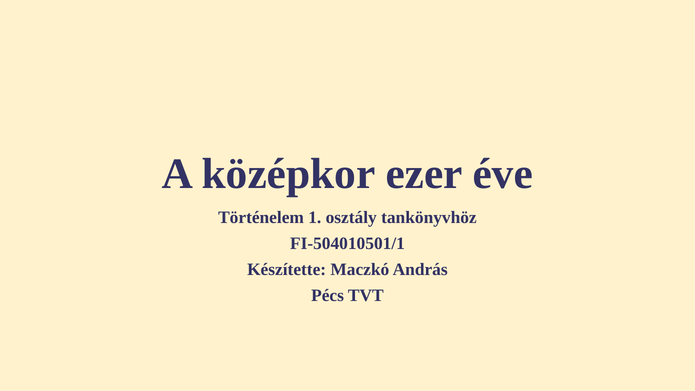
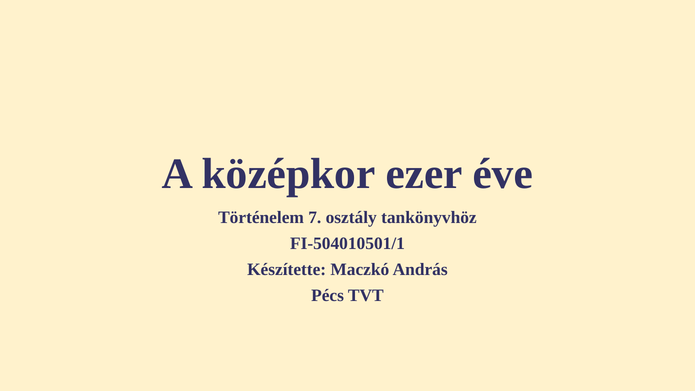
1: 1 -> 7
